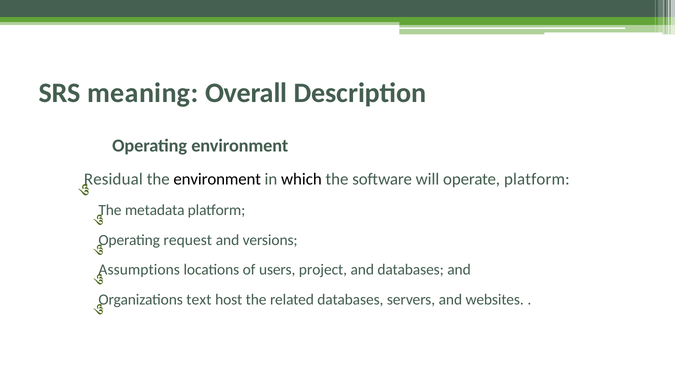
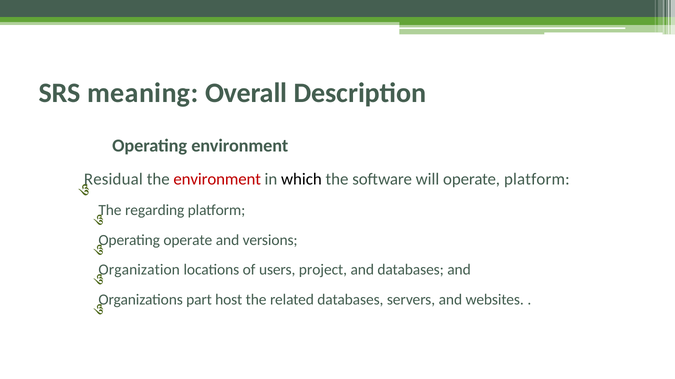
environment at (217, 179) colour: black -> red
metadata: metadata -> regarding
Operating request: request -> operate
Assumptions: Assumptions -> Organization
text: text -> part
